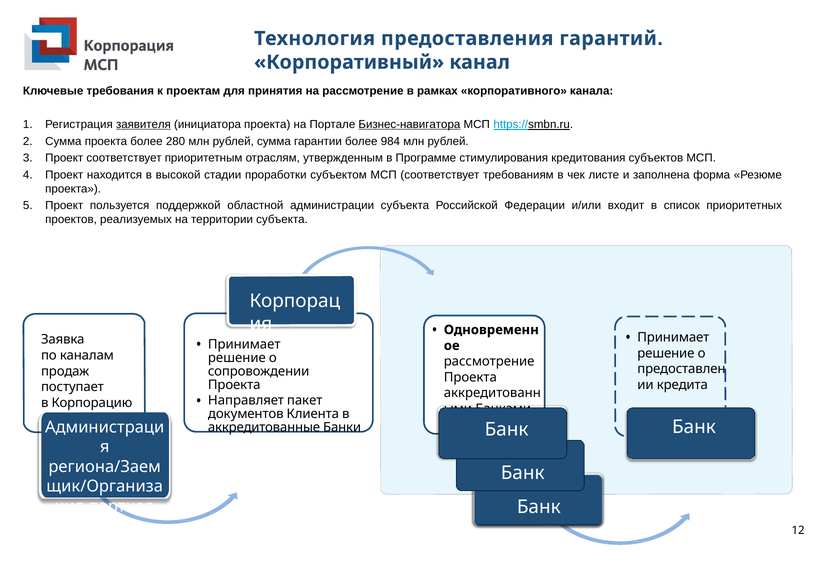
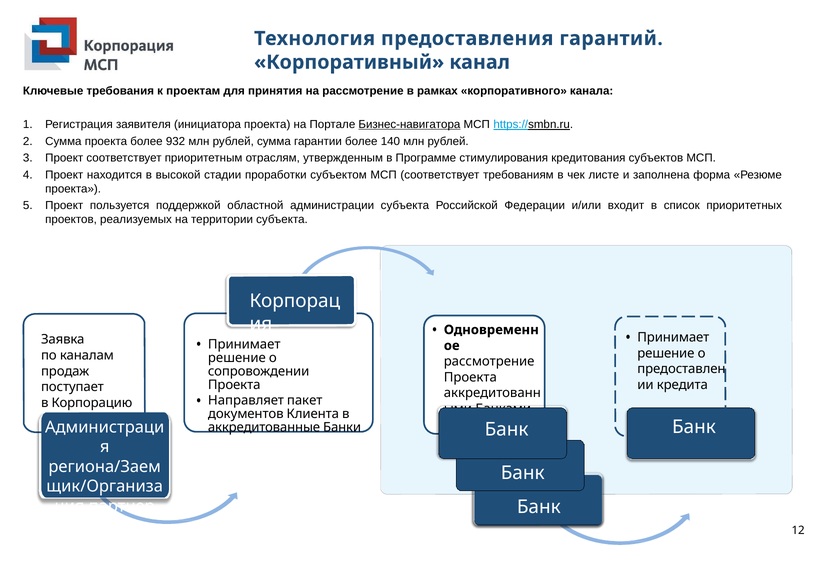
заявителя underline: present -> none
280: 280 -> 932
984: 984 -> 140
